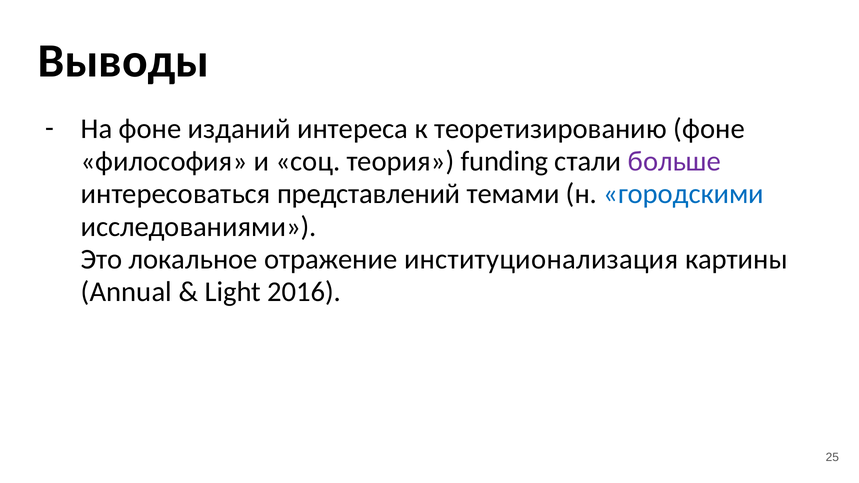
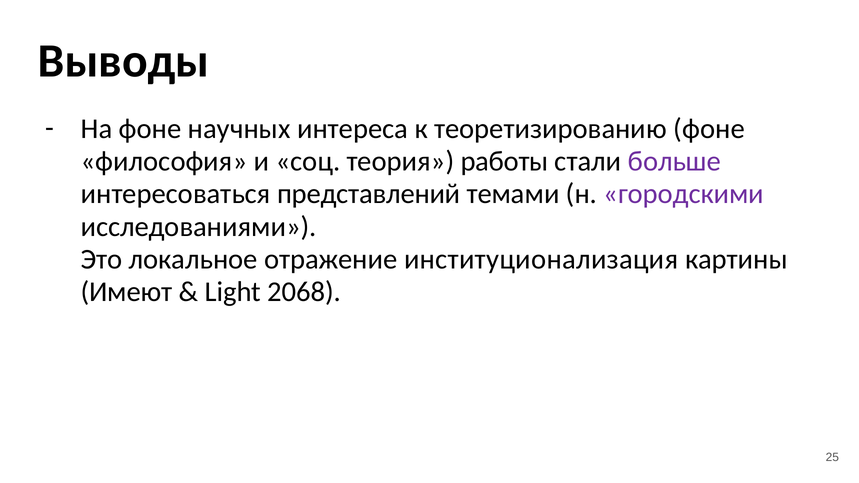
изданий: изданий -> научных
funding: funding -> работы
городскими colour: blue -> purple
Annual: Annual -> Имеют
2016: 2016 -> 2068
